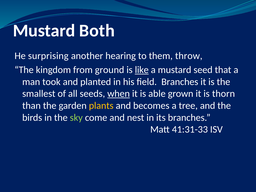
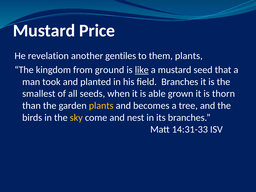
Both: Both -> Price
surprising: surprising -> revelation
hearing: hearing -> gentiles
them throw: throw -> plants
when underline: present -> none
sky colour: light green -> yellow
41:31-33: 41:31-33 -> 14:31-33
